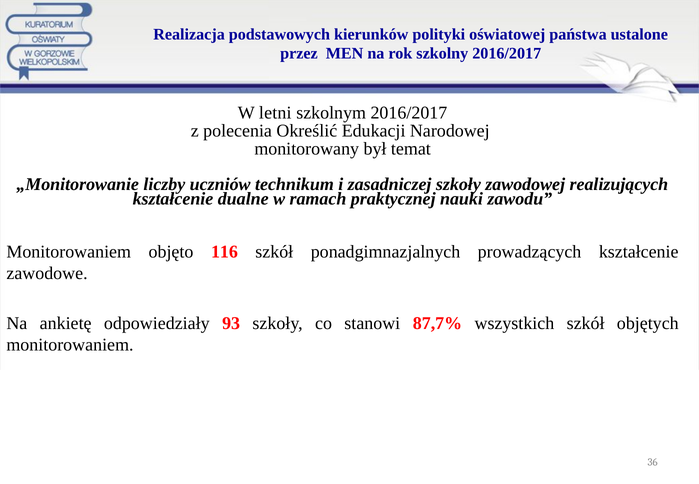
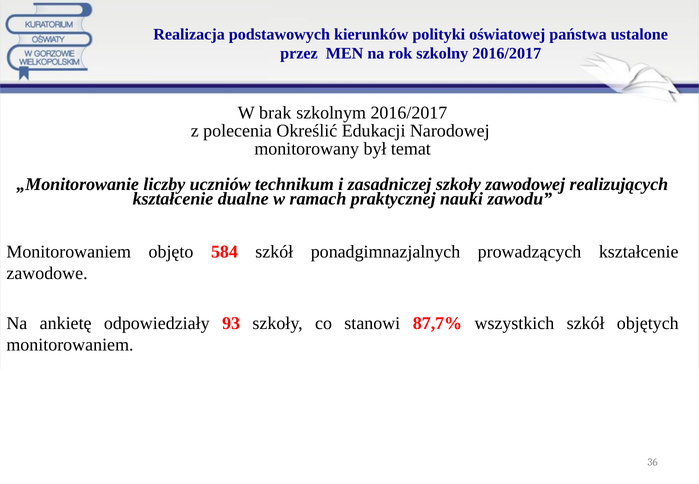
letni: letni -> brak
116: 116 -> 584
